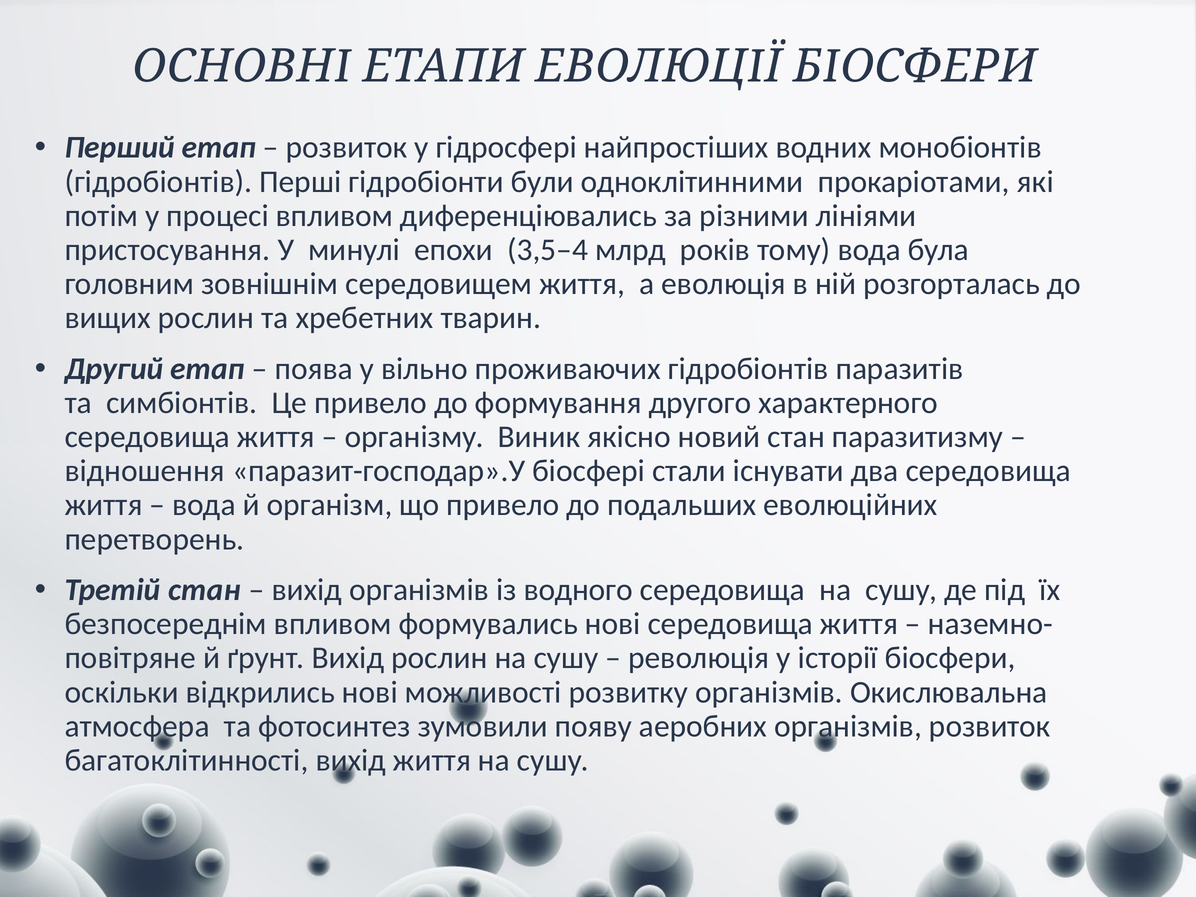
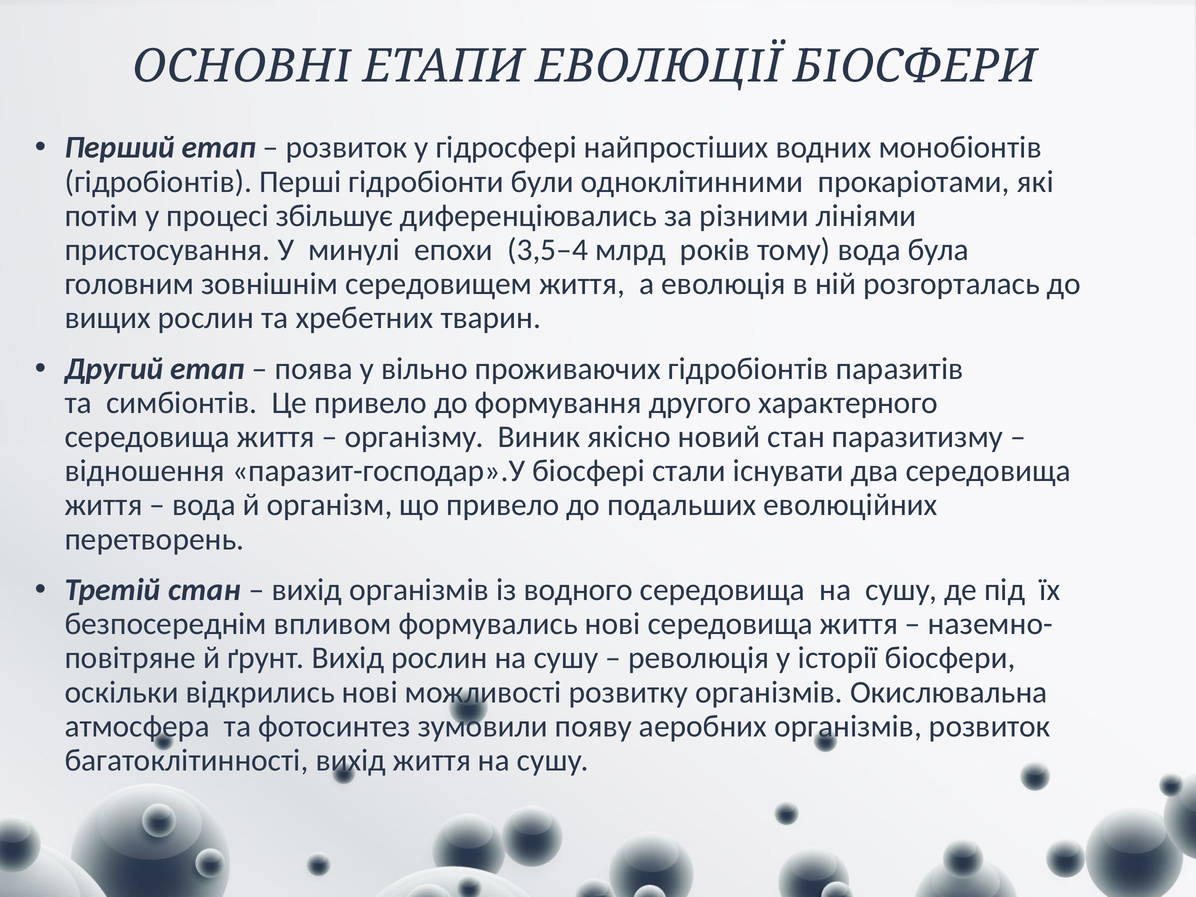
процесі впливом: впливом -> збільшує
